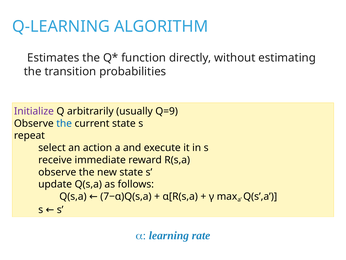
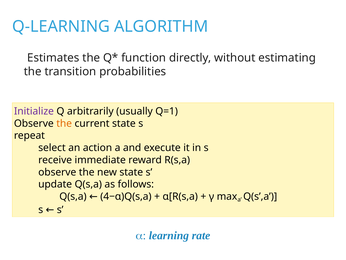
Q=9: Q=9 -> Q=1
the at (64, 123) colour: blue -> orange
7−α)Q(s,a: 7−α)Q(s,a -> 4−α)Q(s,a
